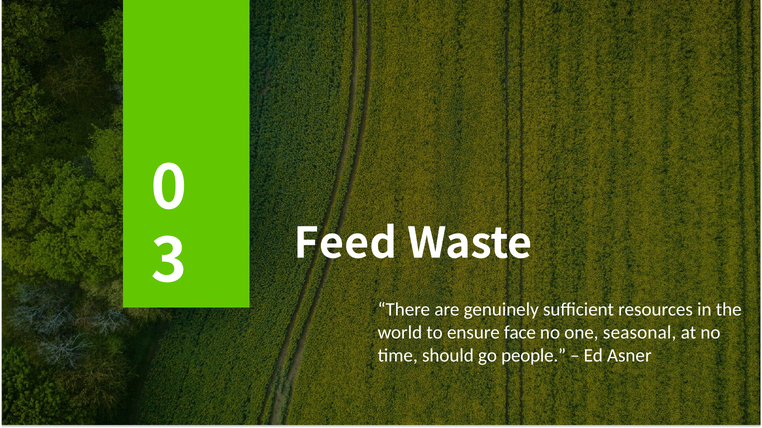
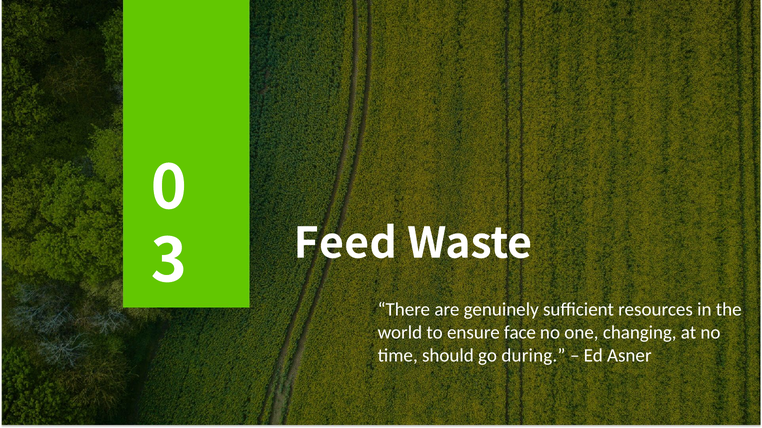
seasonal: seasonal -> changing
people: people -> during
